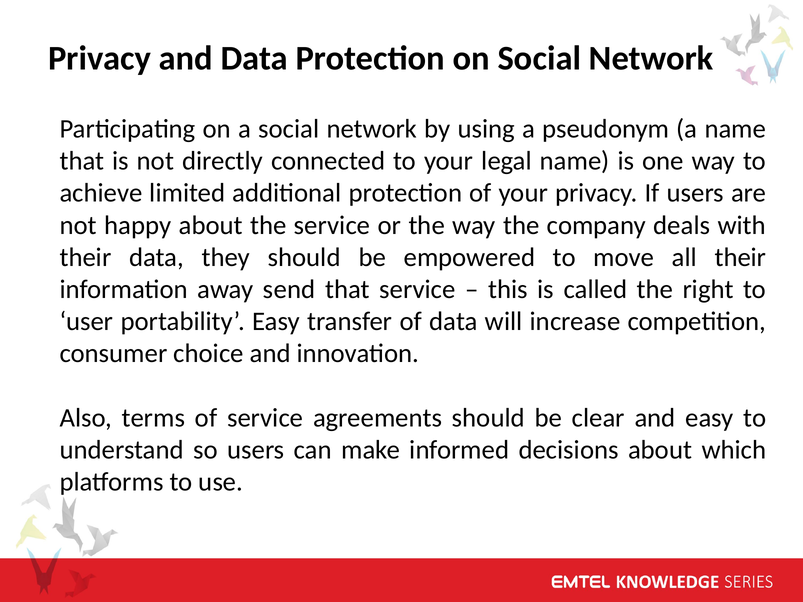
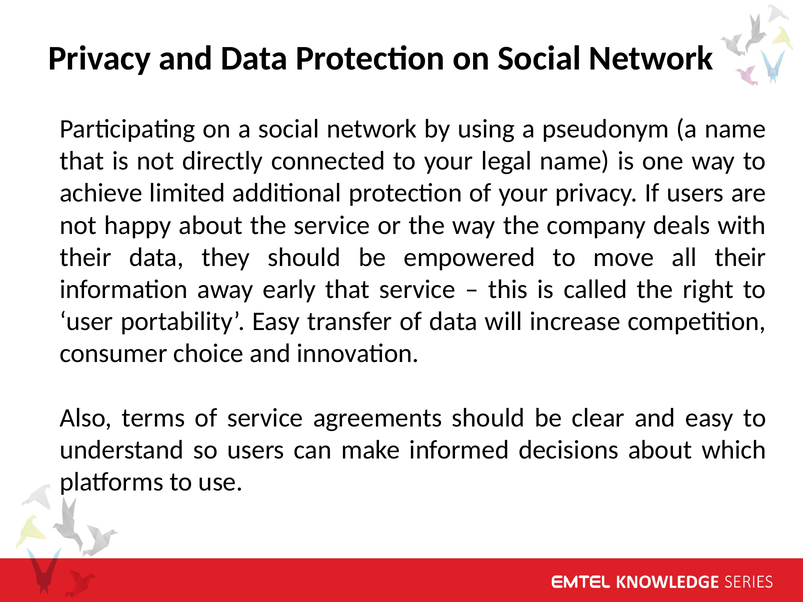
send: send -> early
